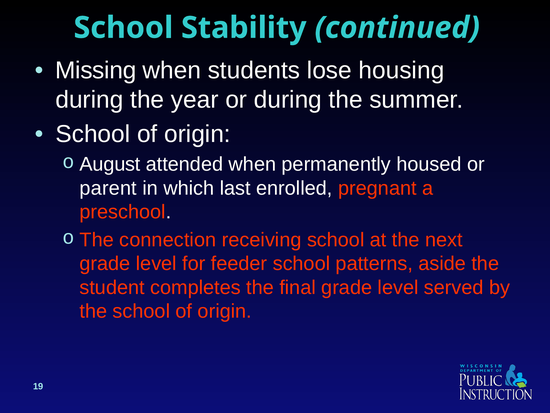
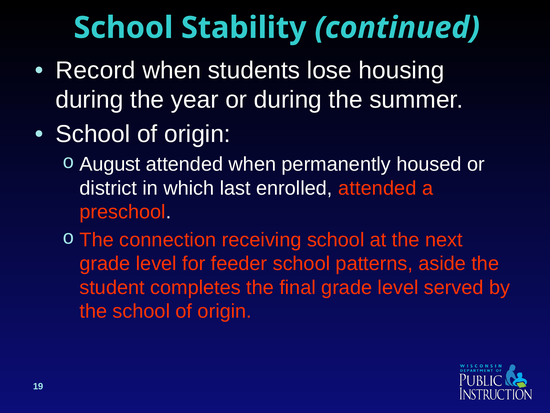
Missing: Missing -> Record
parent: parent -> district
enrolled pregnant: pregnant -> attended
